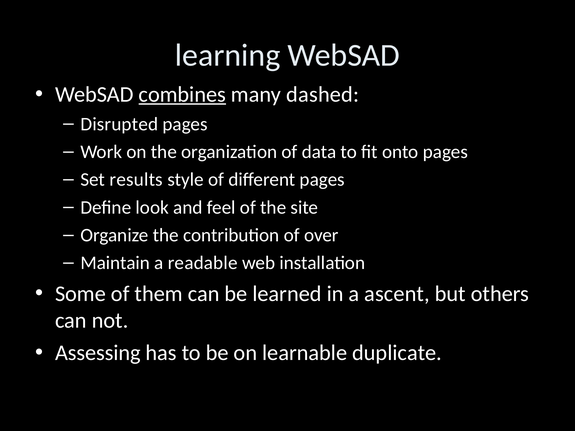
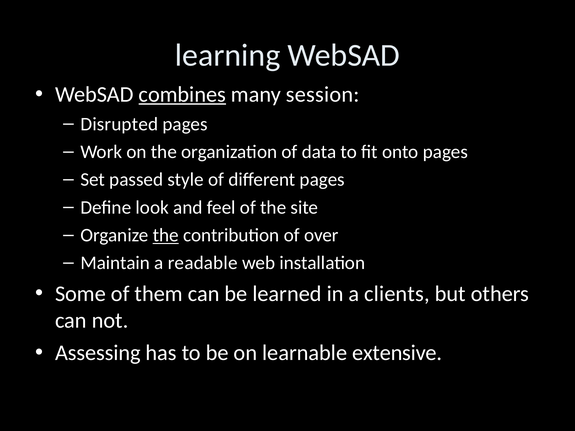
dashed: dashed -> session
results: results -> passed
the at (166, 235) underline: none -> present
ascent: ascent -> clients
duplicate: duplicate -> extensive
